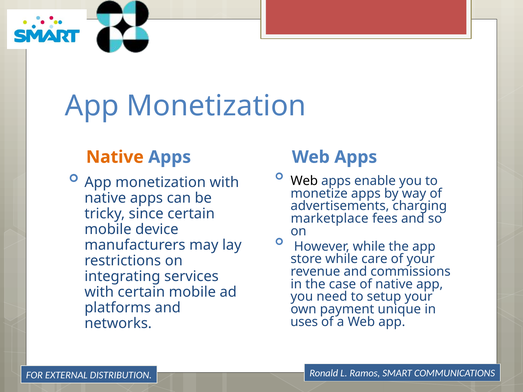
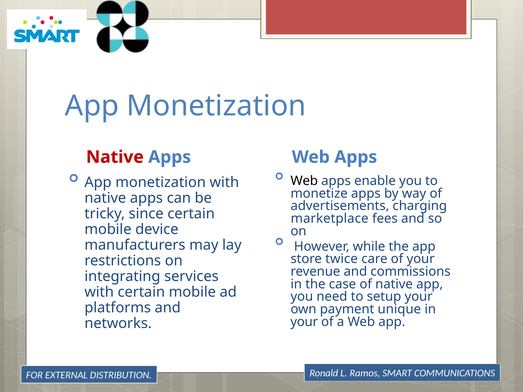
Native at (115, 157) colour: orange -> red
store while: while -> twice
uses at (304, 322): uses -> your
